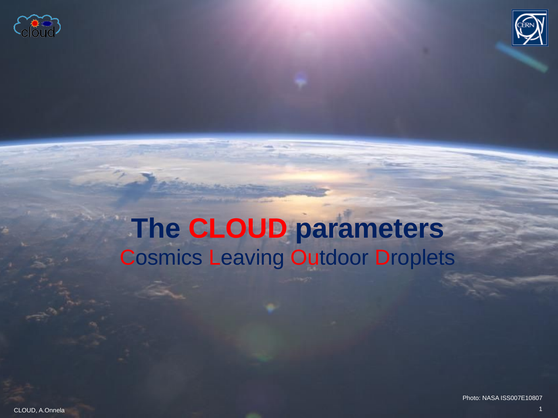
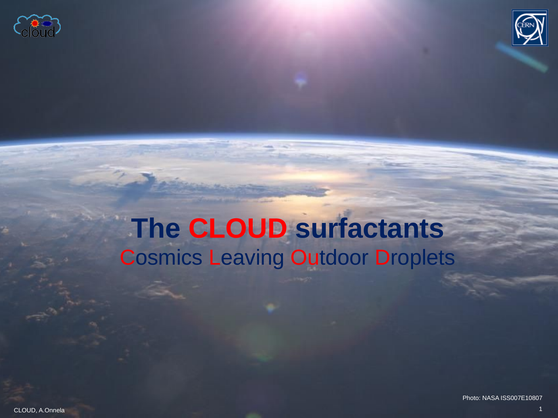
parameters: parameters -> surfactants
